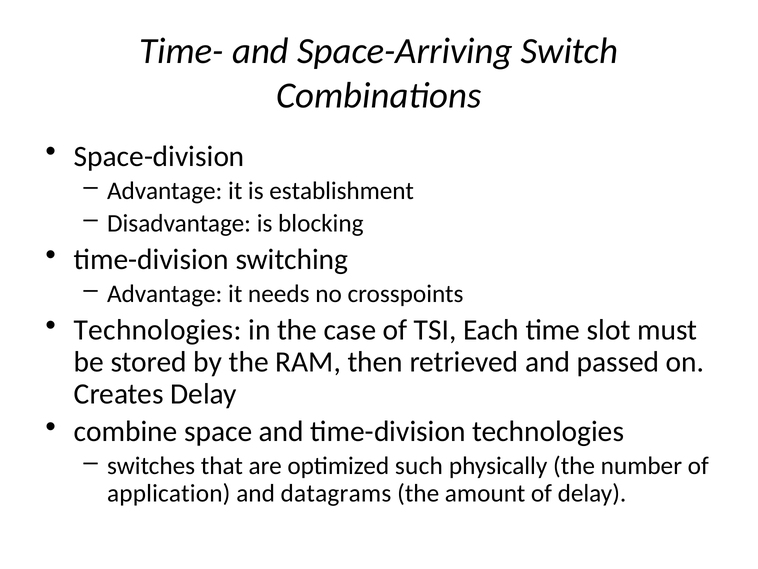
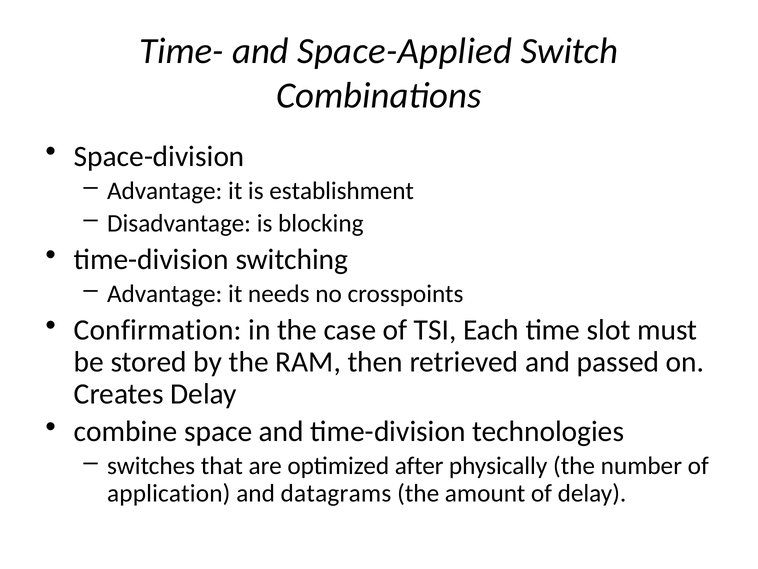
Space-Arriving: Space-Arriving -> Space-Applied
Technologies at (158, 330): Technologies -> Confirmation
such: such -> after
